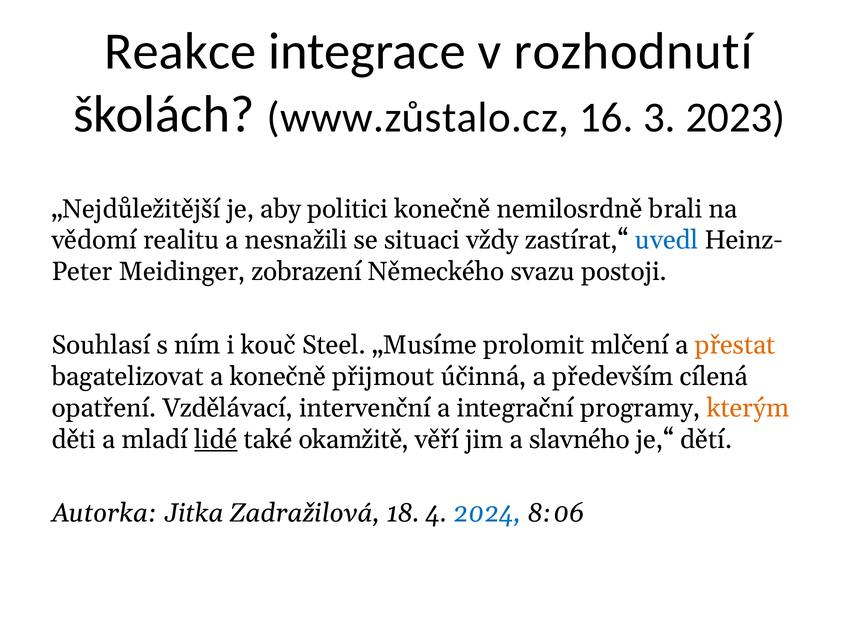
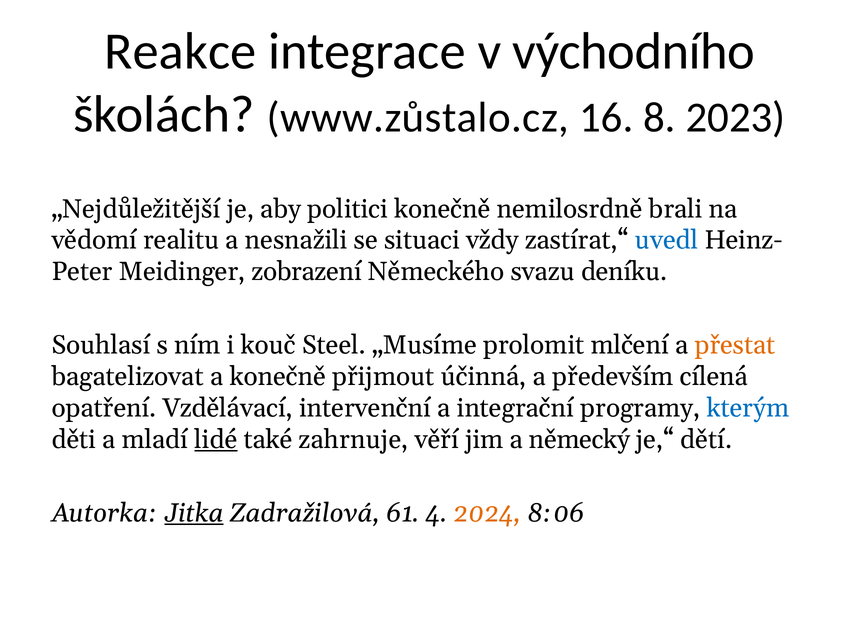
rozhodnutí: rozhodnutí -> východního
3: 3 -> 8
postoji: postoji -> deníku
kterým colour: orange -> blue
okamžitě: okamžitě -> zahrnuje
slavného: slavného -> německý
Jitka underline: none -> present
18: 18 -> 61
2024 colour: blue -> orange
